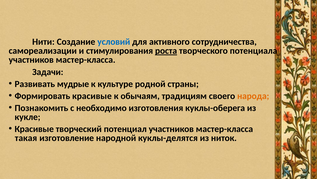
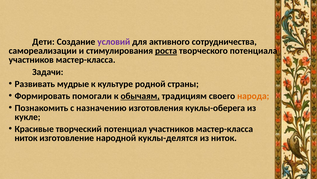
Нити: Нити -> Дети
условий colour: blue -> purple
Формировать красивые: красивые -> помогали
обычаям underline: none -> present
необходимо: необходимо -> назначению
такая at (26, 138): такая -> ниток
